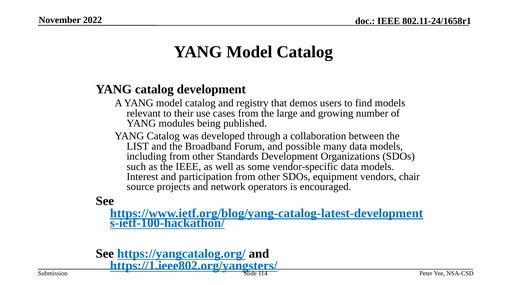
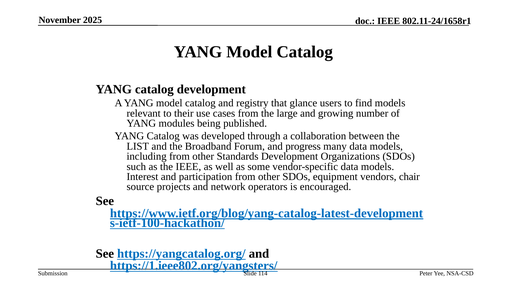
2022: 2022 -> 2025
demos: demos -> glance
possible: possible -> progress
